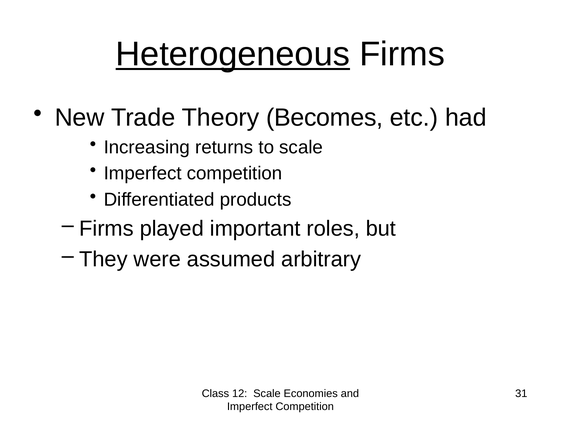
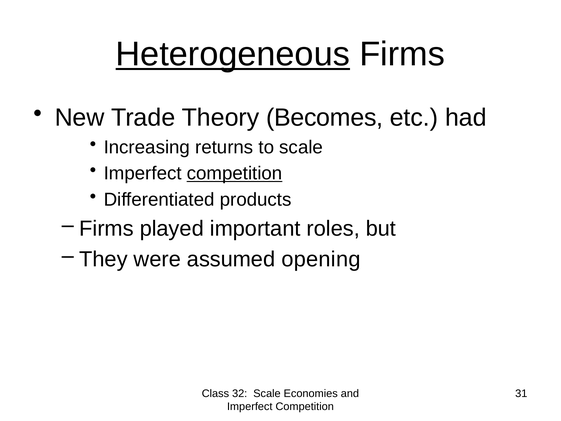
competition at (235, 173) underline: none -> present
arbitrary: arbitrary -> opening
12: 12 -> 32
